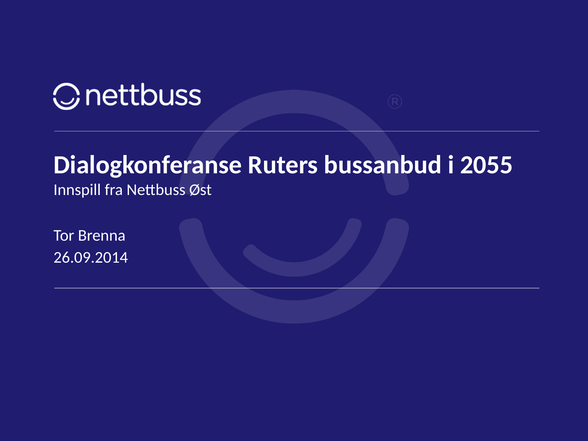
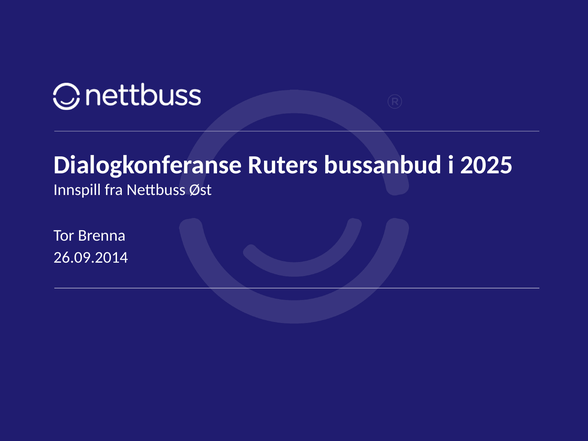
2055: 2055 -> 2025
